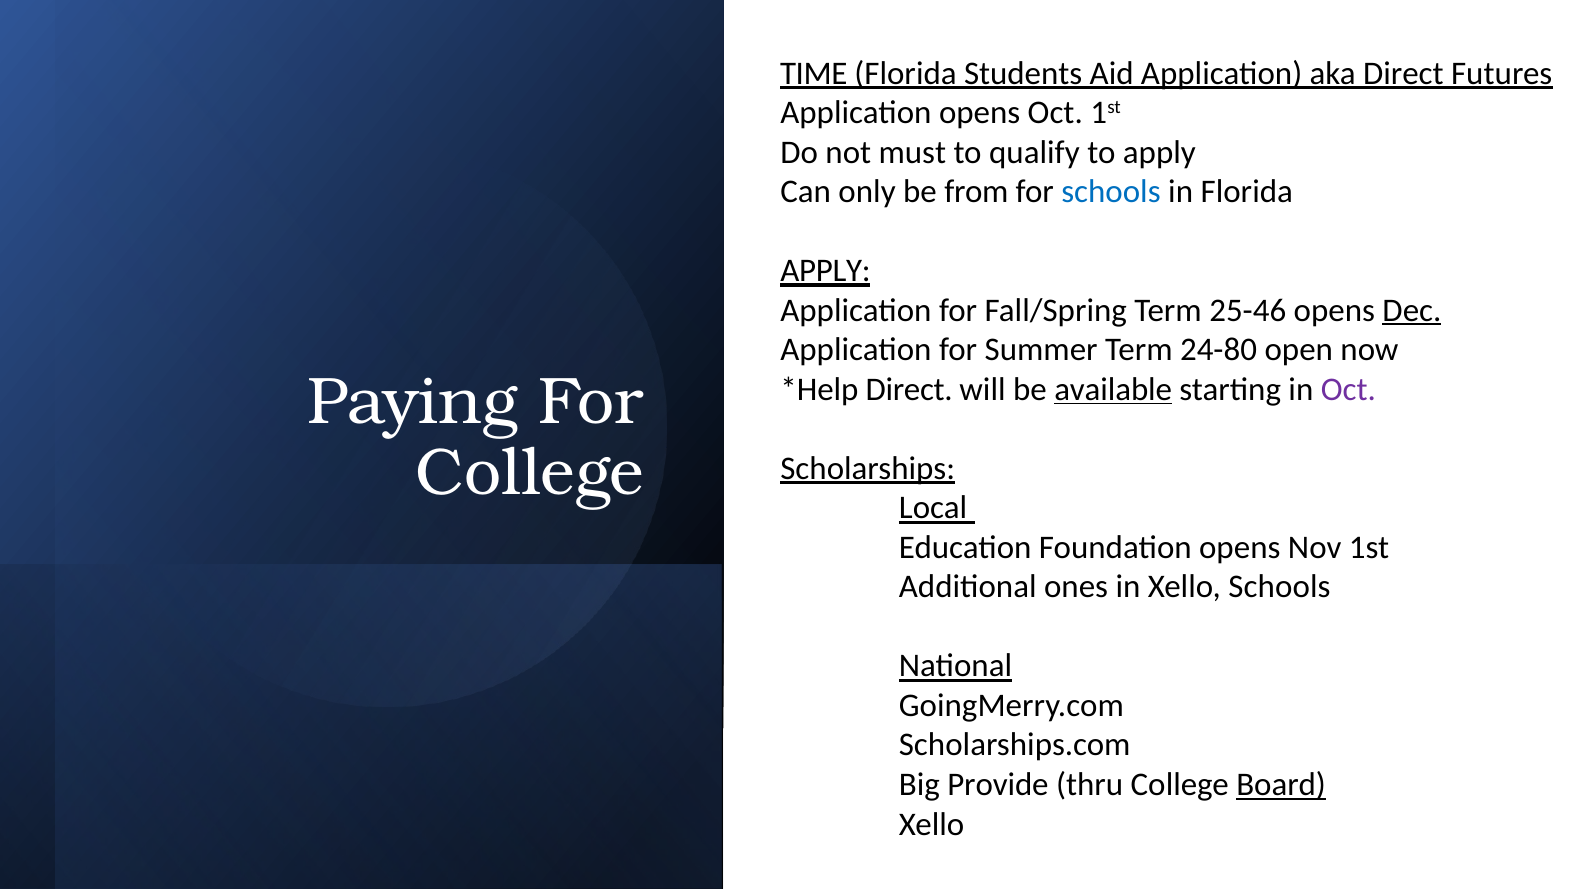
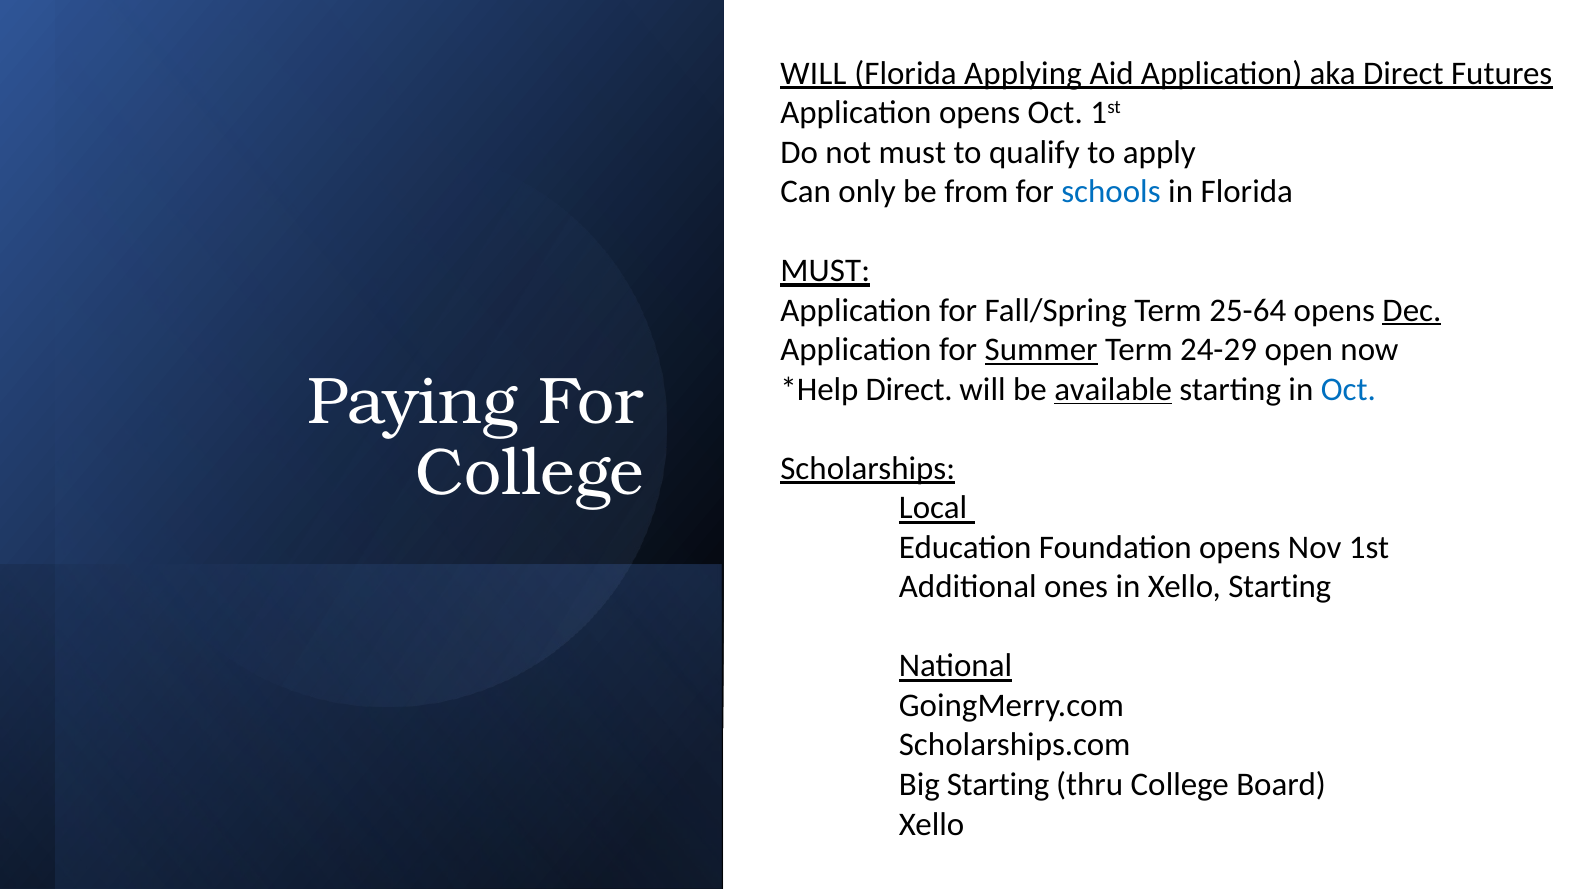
TIME at (814, 73): TIME -> WILL
Students: Students -> Applying
APPLY at (825, 271): APPLY -> MUST
25-46: 25-46 -> 25-64
Summer underline: none -> present
24-80: 24-80 -> 24-29
Oct at (1348, 389) colour: purple -> blue
Xello Schools: Schools -> Starting
Big Provide: Provide -> Starting
Board underline: present -> none
